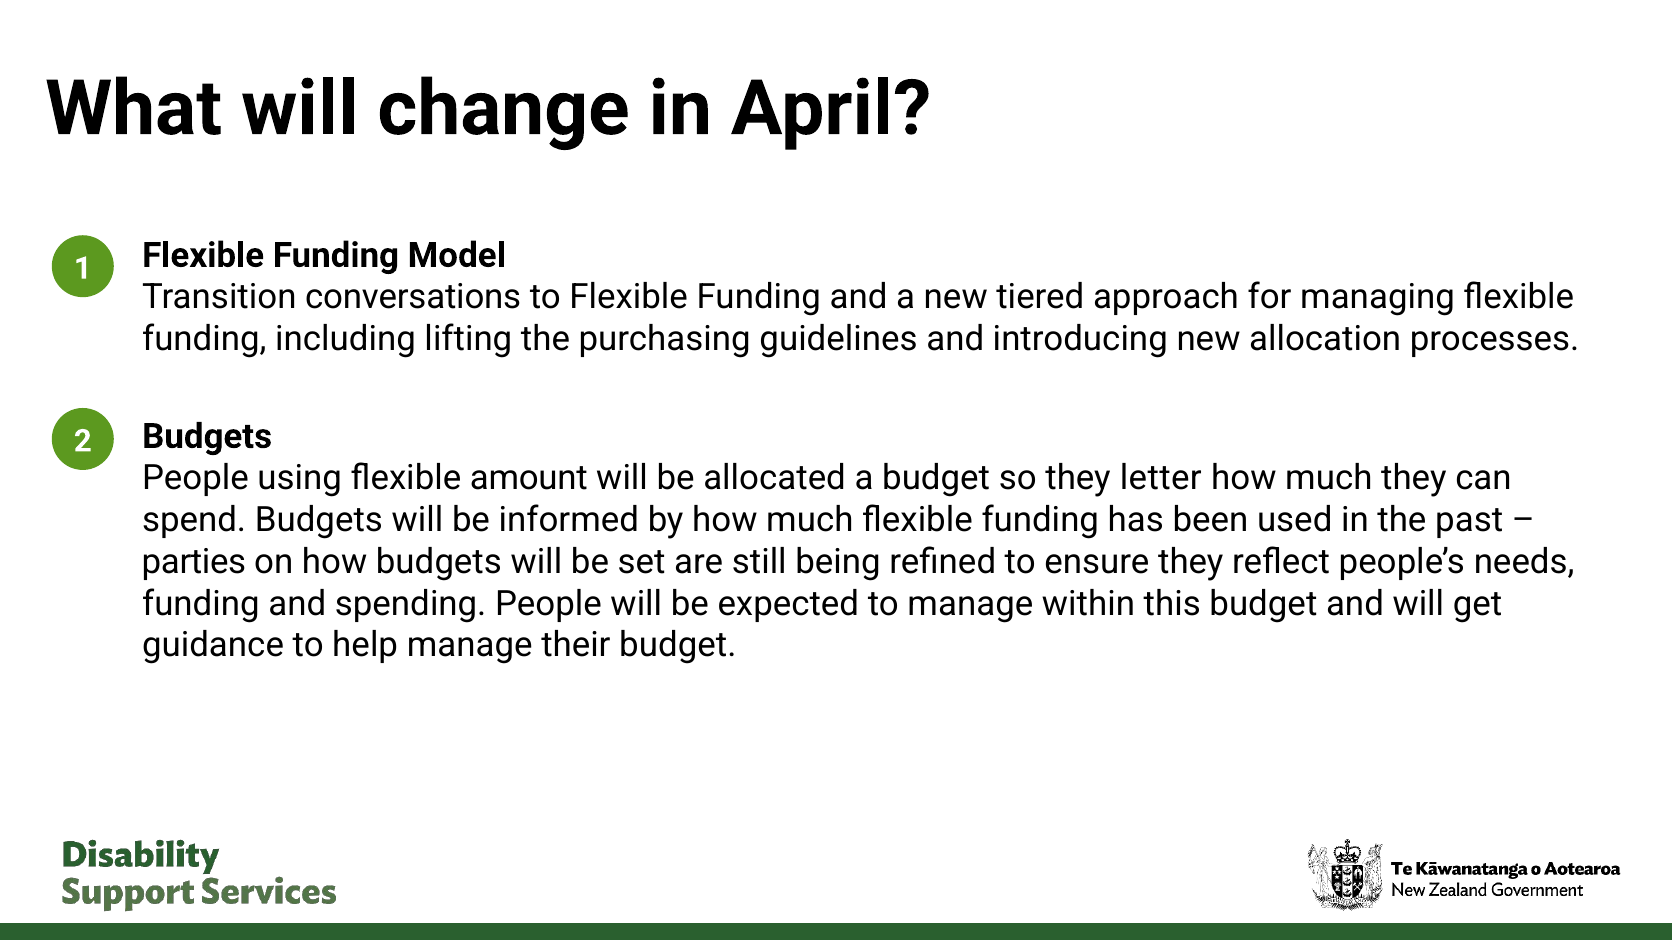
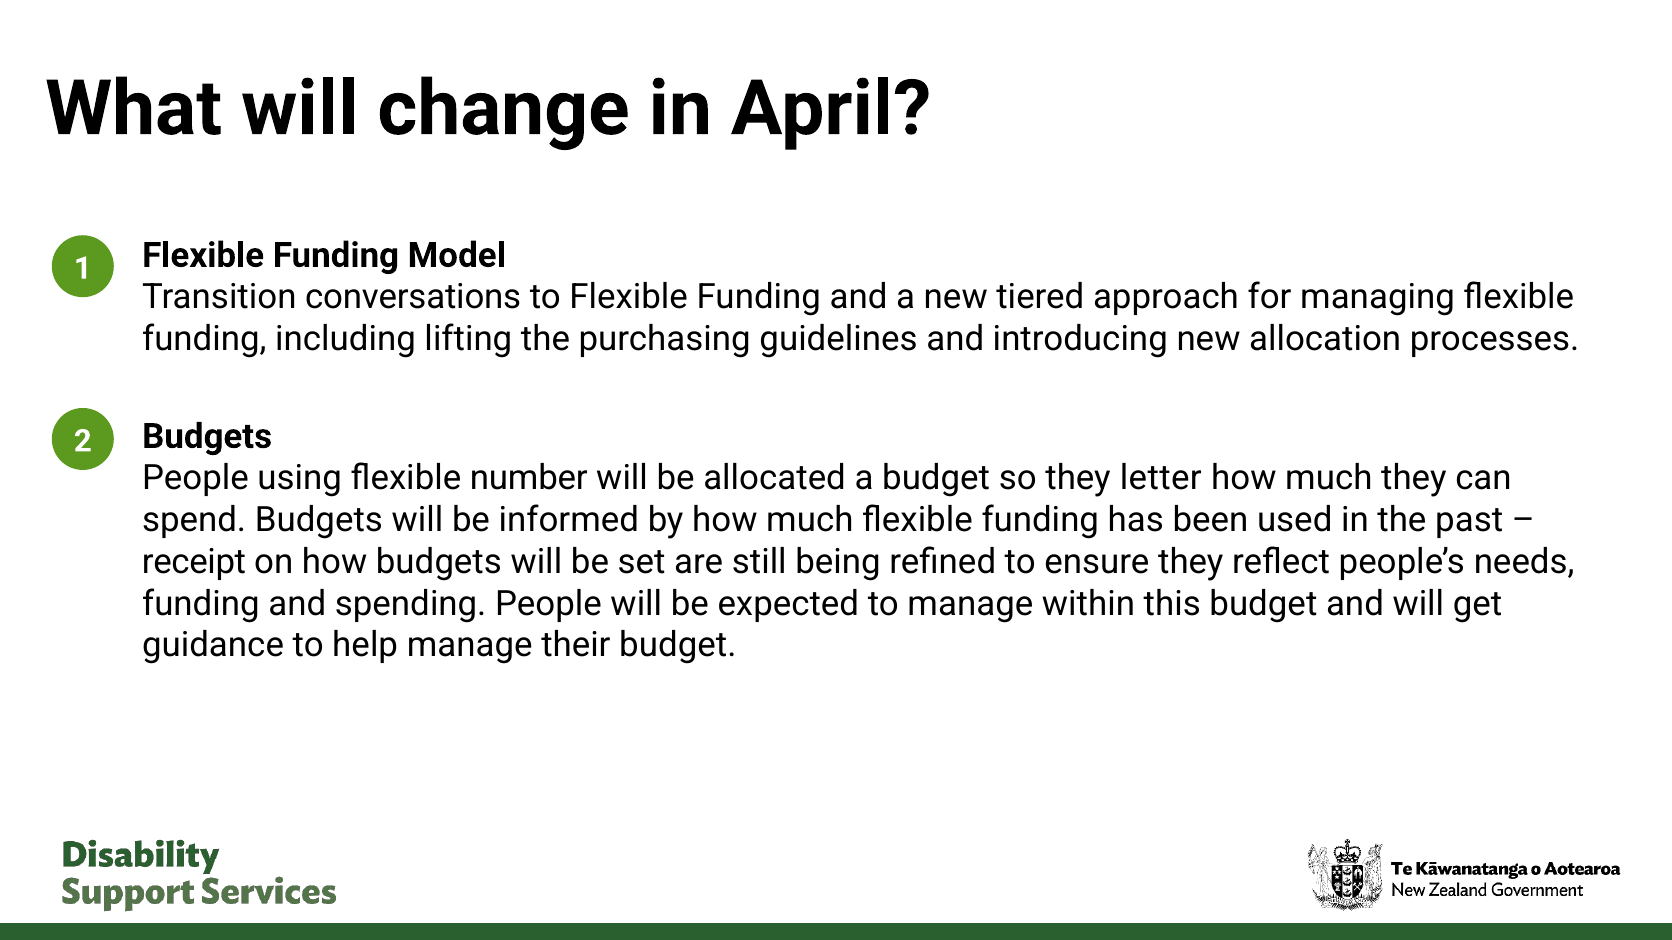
amount: amount -> number
parties: parties -> receipt
